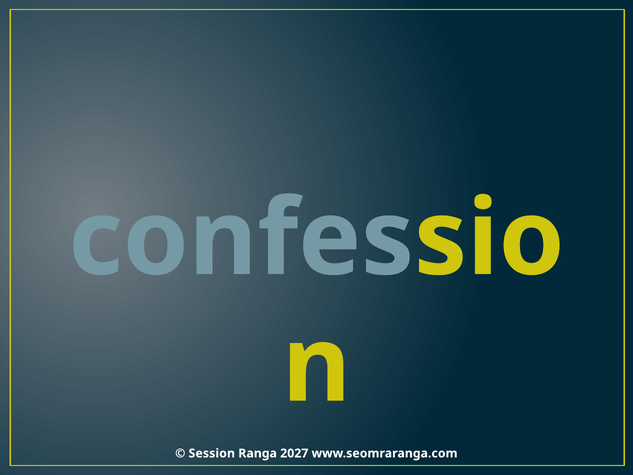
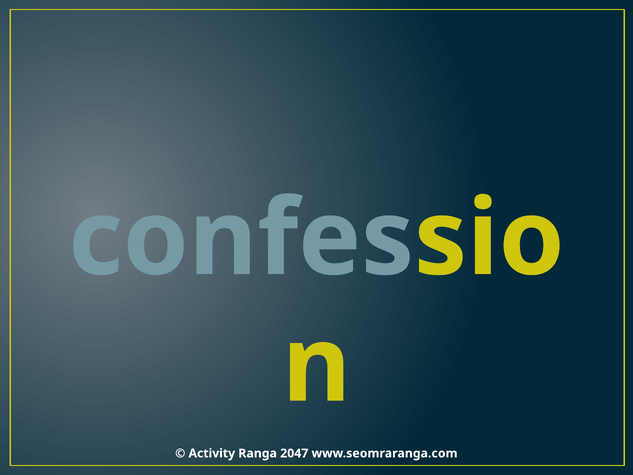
Session: Session -> Activity
2027: 2027 -> 2047
